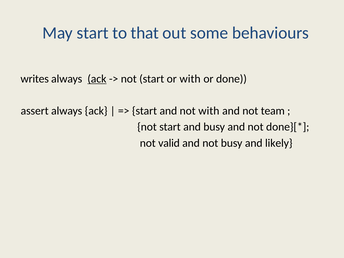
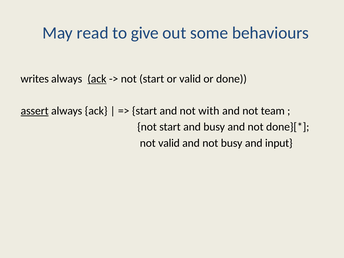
May start: start -> read
that: that -> give
or with: with -> valid
assert underline: none -> present
likely: likely -> input
